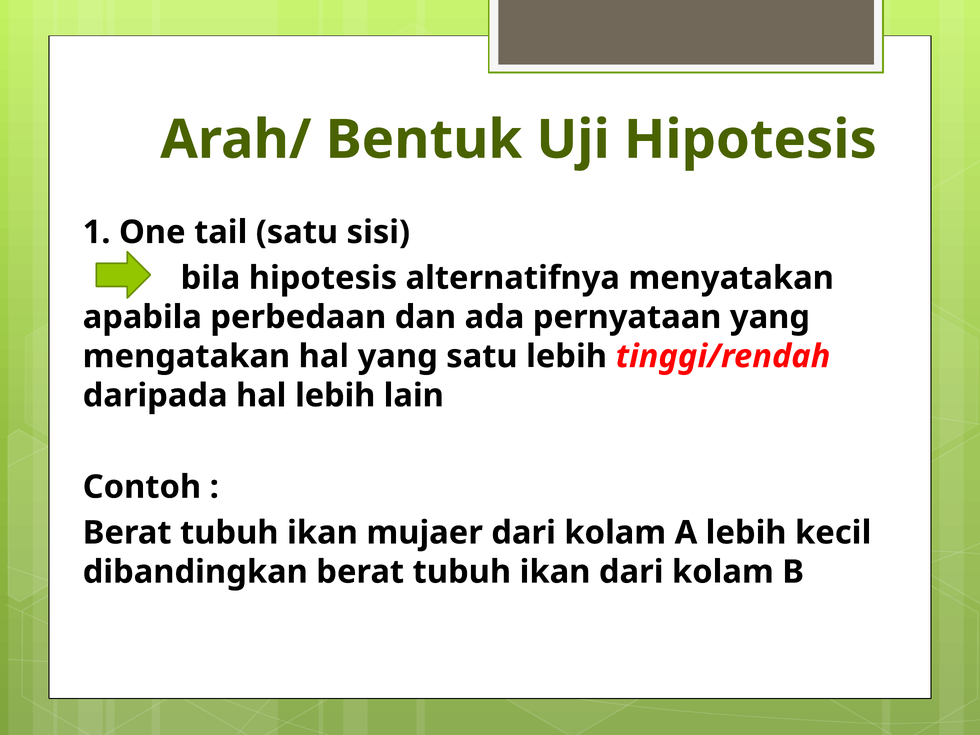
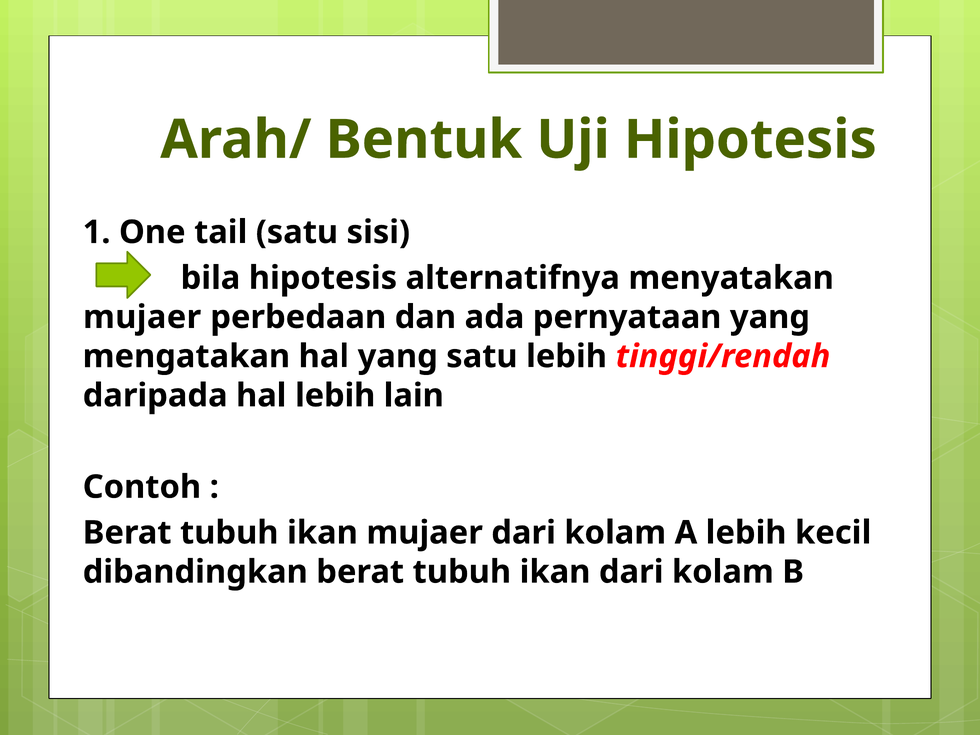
apabila at (142, 317): apabila -> mujaer
